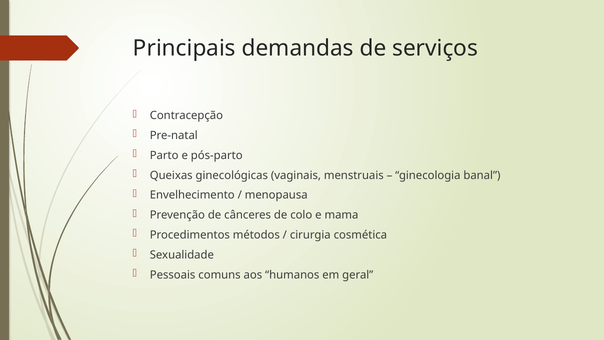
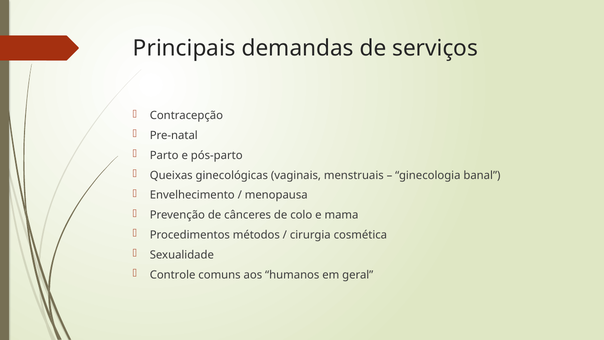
Pessoais: Pessoais -> Controle
